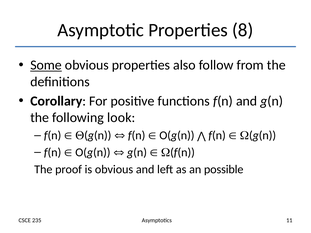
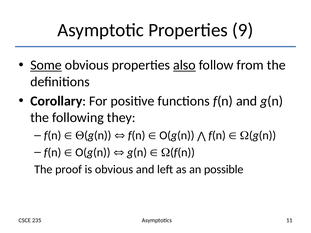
8: 8 -> 9
also underline: none -> present
look: look -> they
